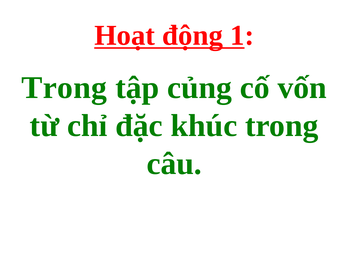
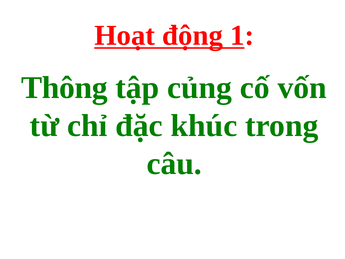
Trong at (64, 88): Trong -> Thông
